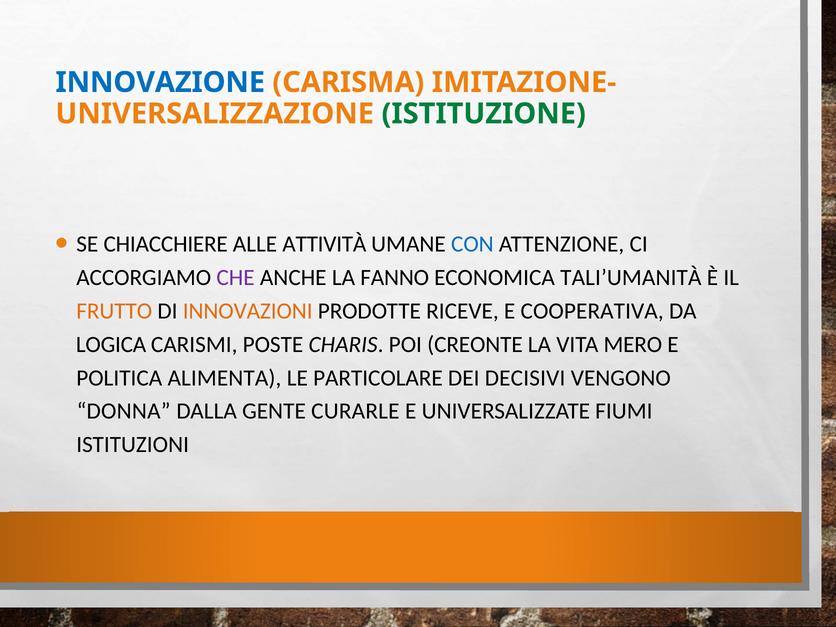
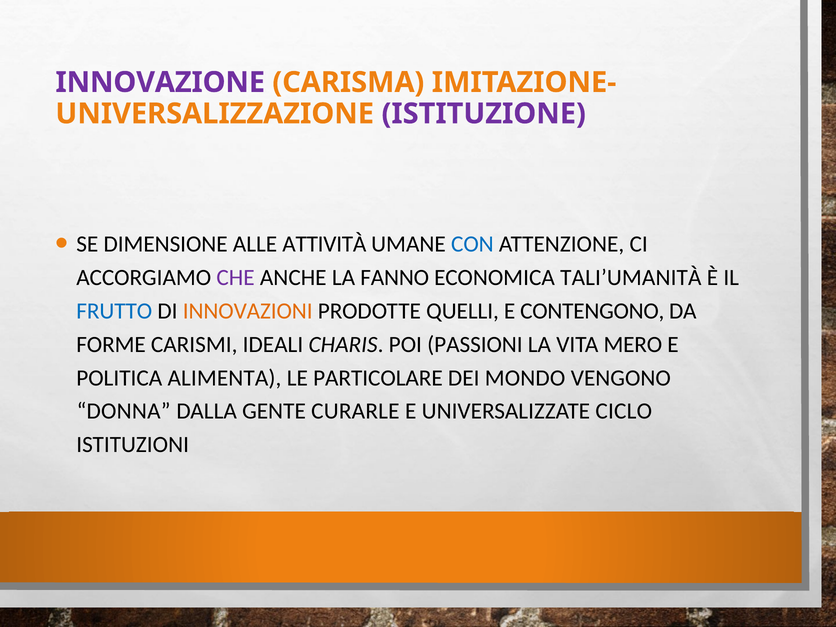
INNOVAZIONE colour: blue -> purple
ISTITUZIONE colour: green -> purple
CHIACCHIERE: CHIACCHIERE -> DIMENSIONE
FRUTTO colour: orange -> blue
RICEVE: RICEVE -> QUELLI
COOPERATIVA: COOPERATIVA -> CONTENGONO
LOGICA: LOGICA -> FORME
POSTE: POSTE -> IDEALI
CREONTE: CREONTE -> PASSIONI
DECISIVI: DECISIVI -> MONDO
FIUMI: FIUMI -> CICLO
